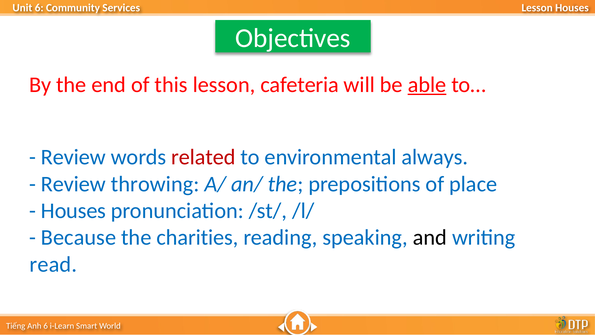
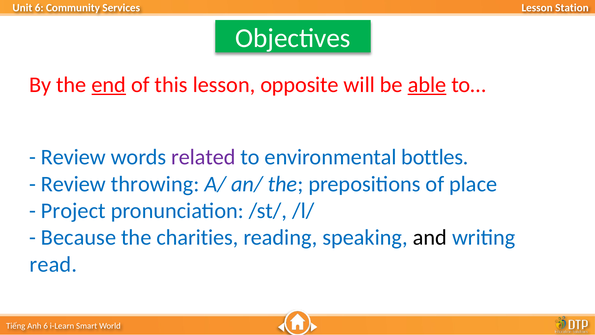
Lesson Houses: Houses -> Station
end underline: none -> present
cafeteria: cafeteria -> opposite
related colour: red -> purple
always: always -> bottles
Houses at (73, 211): Houses -> Project
